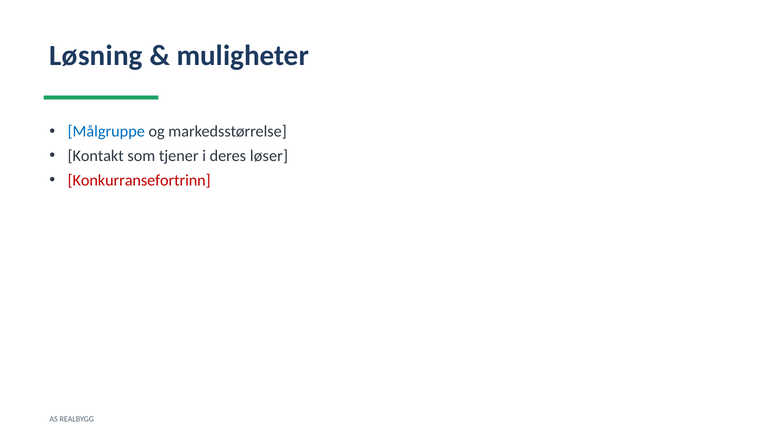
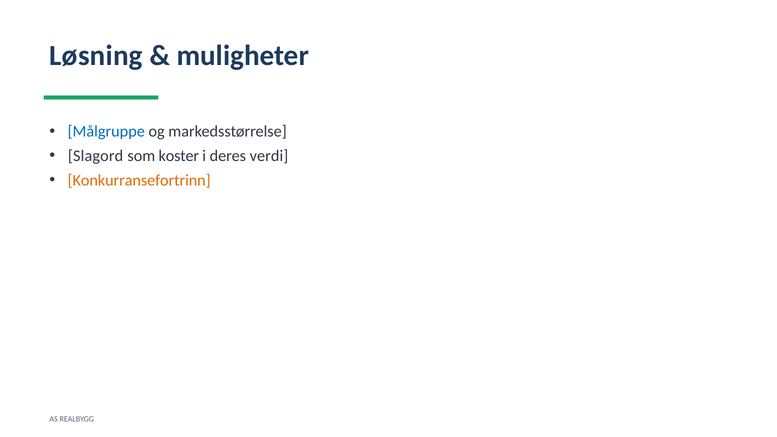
Kontakt: Kontakt -> Slagord
tjener: tjener -> koster
løser: løser -> verdi
Konkurransefortrinn colour: red -> orange
